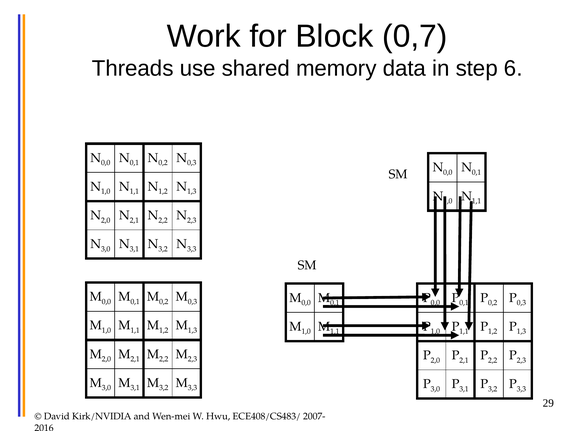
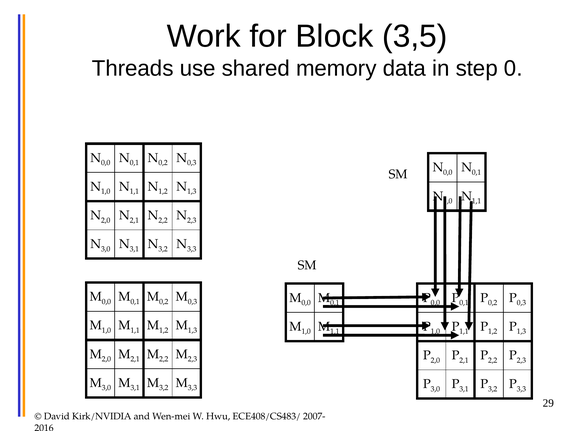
0,7: 0,7 -> 3,5
6: 6 -> 0
